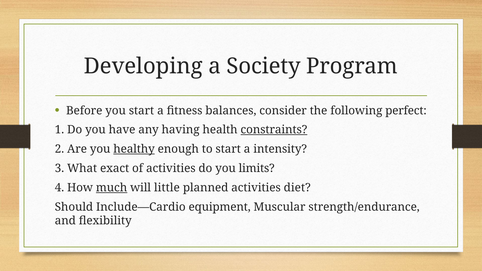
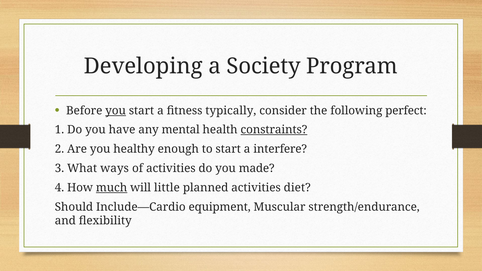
you at (116, 111) underline: none -> present
balances: balances -> typically
having: having -> mental
healthy underline: present -> none
intensity: intensity -> interfere
exact: exact -> ways
limits: limits -> made
